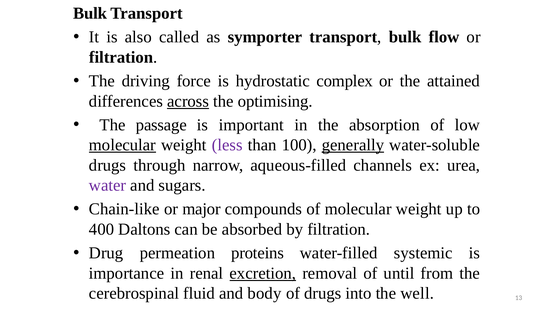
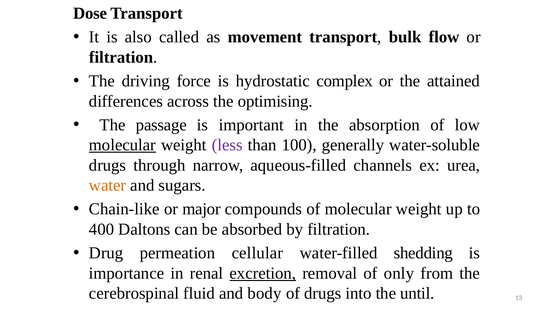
Bulk at (90, 13): Bulk -> Dose
symporter: symporter -> movement
across underline: present -> none
generally underline: present -> none
water colour: purple -> orange
proteins: proteins -> cellular
systemic: systemic -> shedding
until: until -> only
well: well -> until
